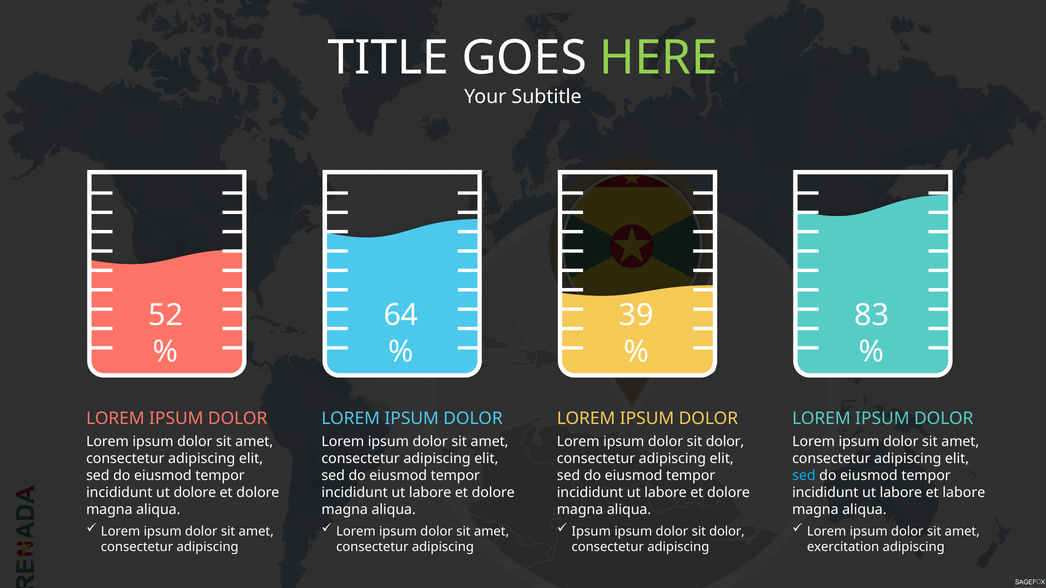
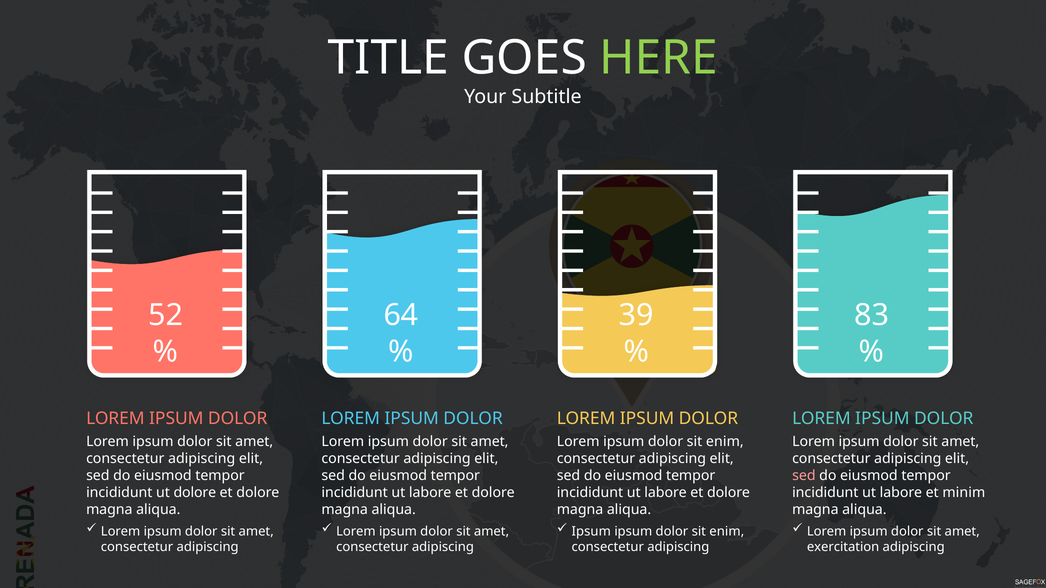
dolor at (725, 442): dolor -> enim
sed at (804, 476) colour: light blue -> pink
et labore: labore -> minim
dolor at (727, 532): dolor -> enim
